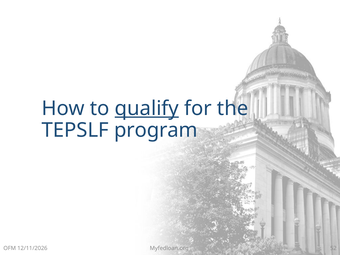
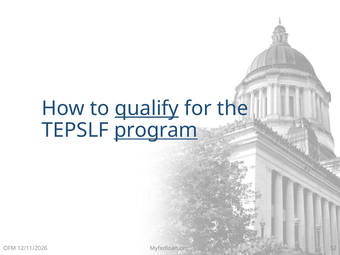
program underline: none -> present
